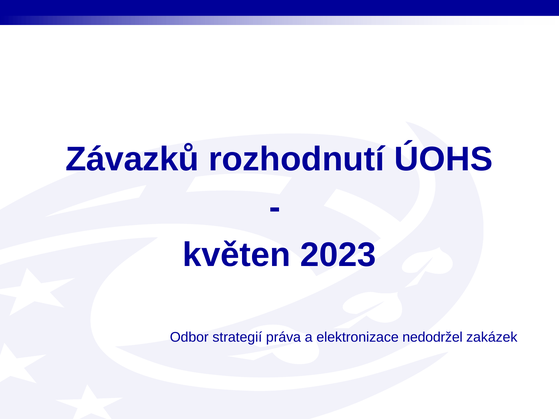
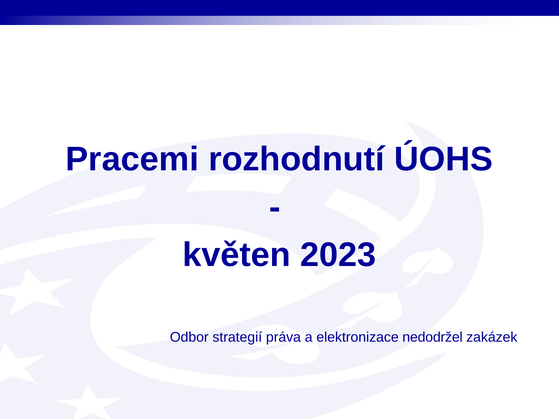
Závazků: Závazků -> Pracemi
